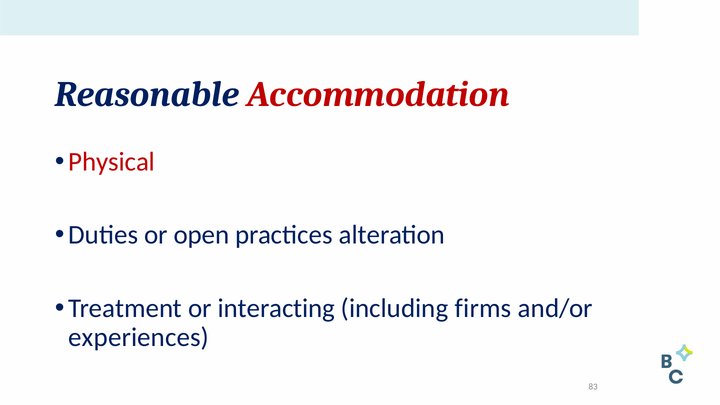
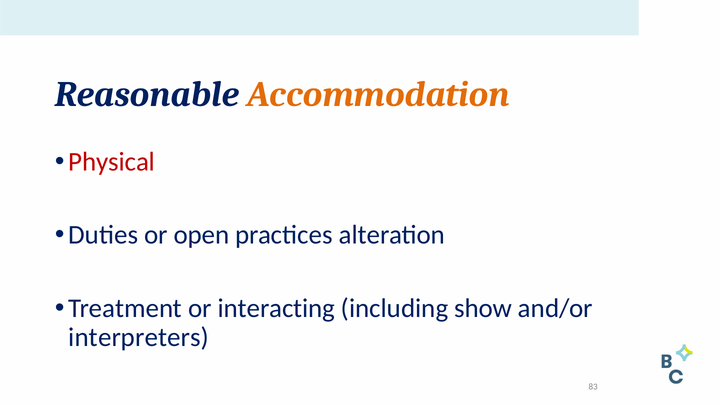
Accommodation colour: red -> orange
firms: firms -> show
experiences: experiences -> interpreters
